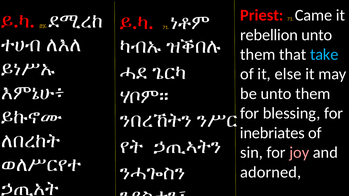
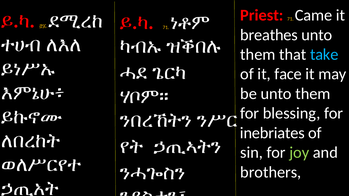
rebellion: rebellion -> breathes
else: else -> face
joy colour: pink -> light green
adorned: adorned -> brothers
